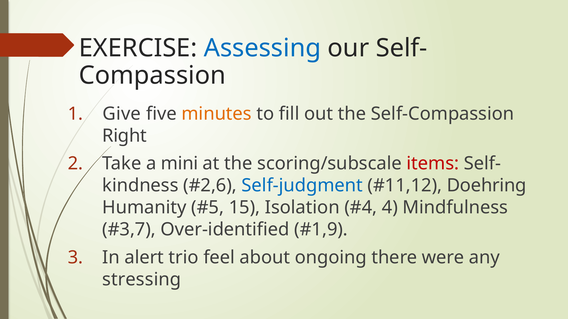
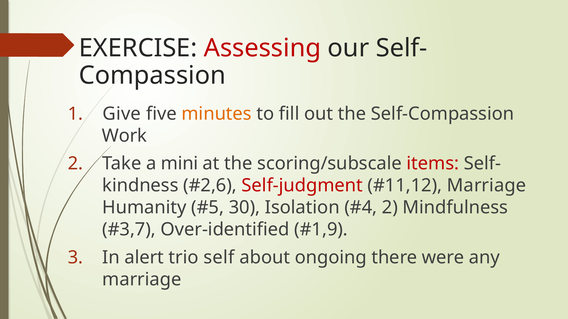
Assessing colour: blue -> red
Right: Right -> Work
Self-judgment colour: blue -> red
Doehring at (487, 186): Doehring -> Marriage
15: 15 -> 30
4 at (390, 208): 4 -> 2
feel: feel -> self
stressing at (142, 280): stressing -> marriage
